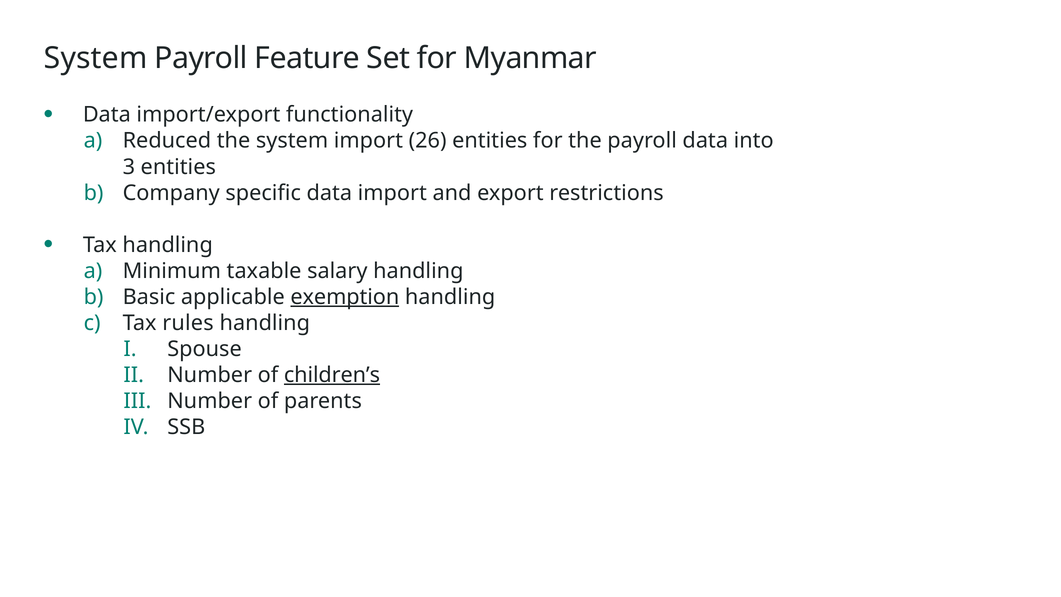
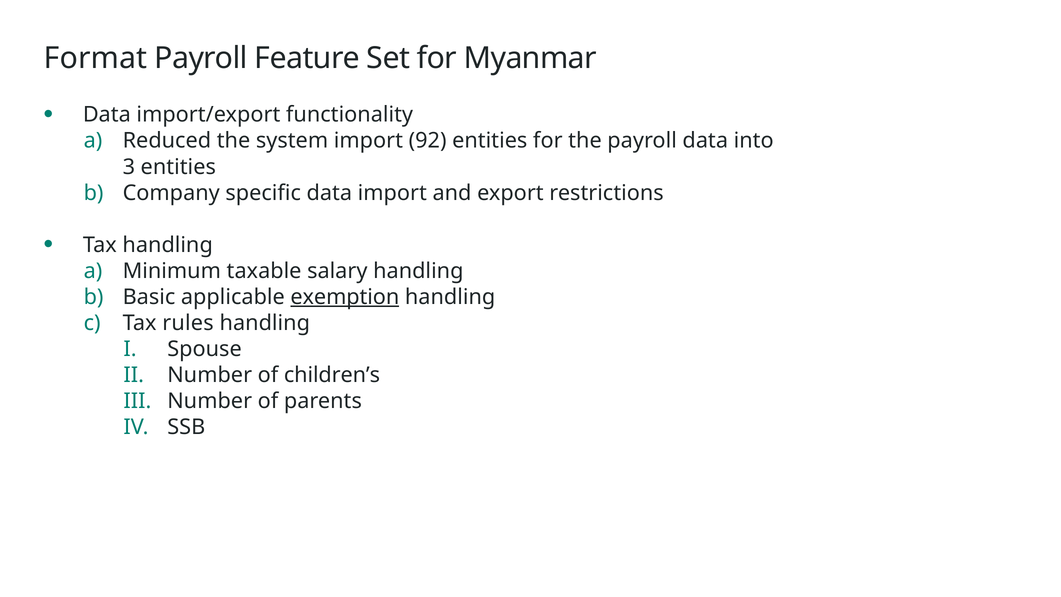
System at (96, 58): System -> Format
26: 26 -> 92
children’s underline: present -> none
